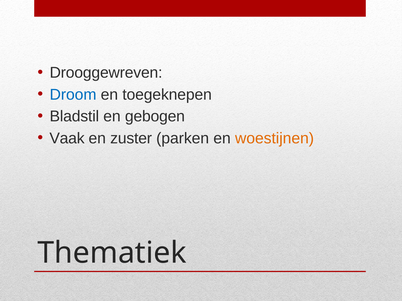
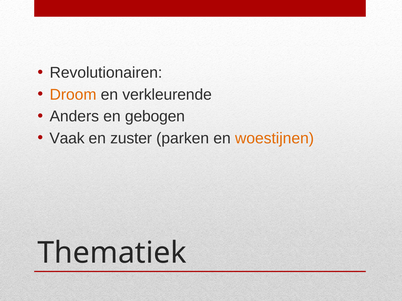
Drooggewreven: Drooggewreven -> Revolutionairen
Droom colour: blue -> orange
toegeknepen: toegeknepen -> verkleurende
Bladstil: Bladstil -> Anders
